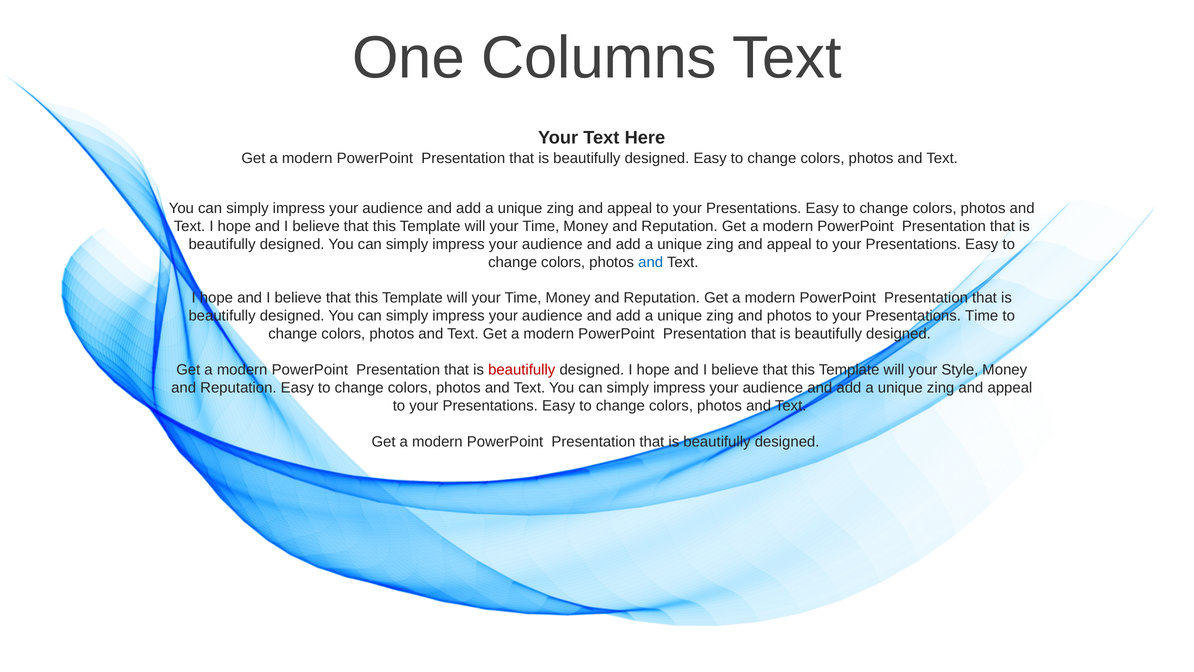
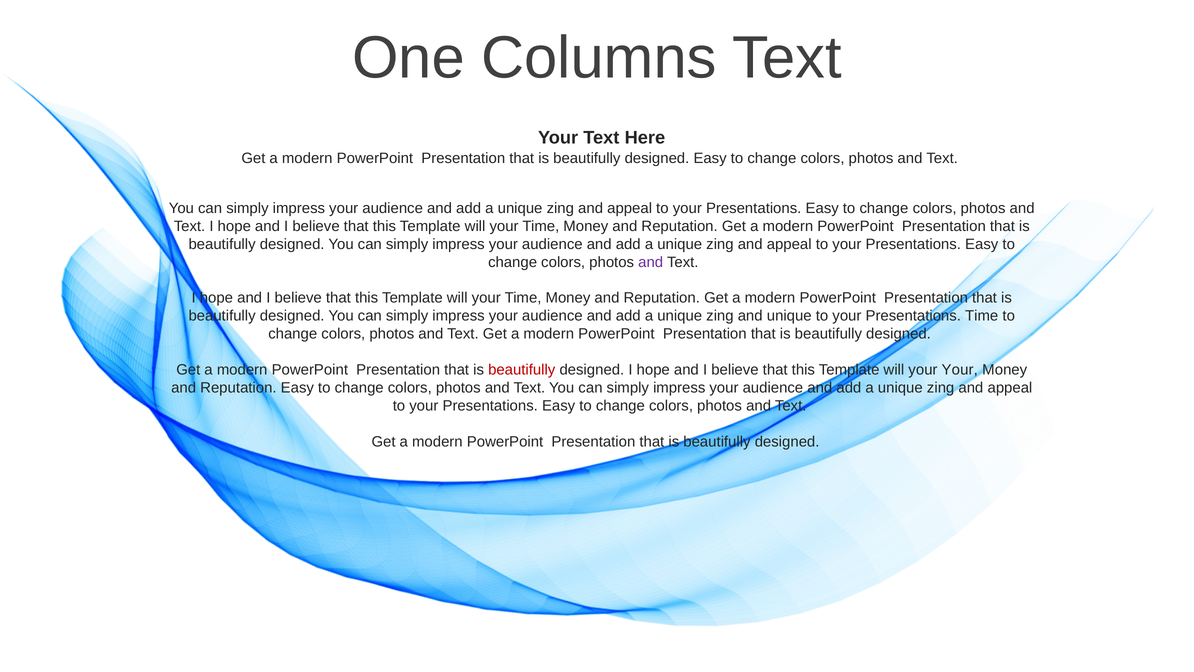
and at (651, 262) colour: blue -> purple
and photos: photos -> unique
your Style: Style -> Your
